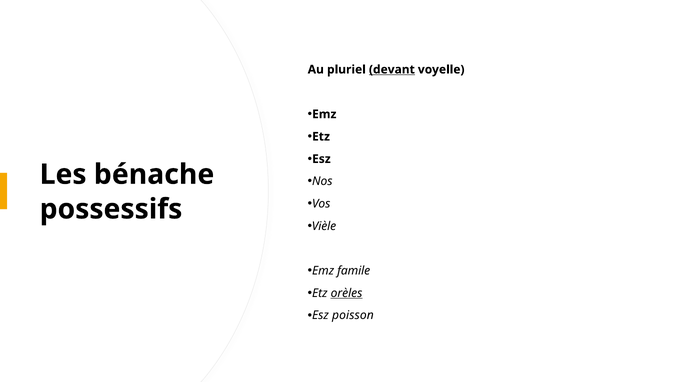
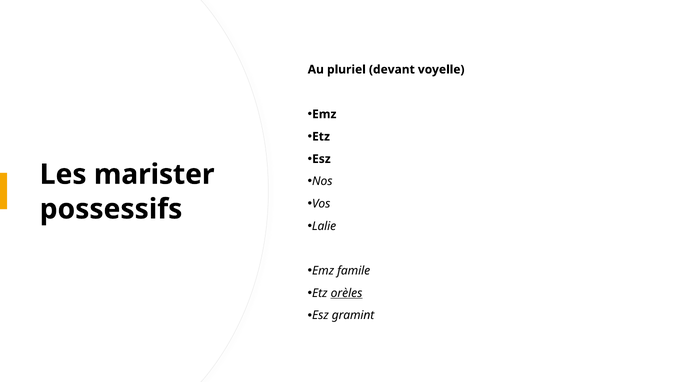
devant underline: present -> none
bénache: bénache -> marister
Vièle: Vièle -> Lalie
poisson: poisson -> gramint
